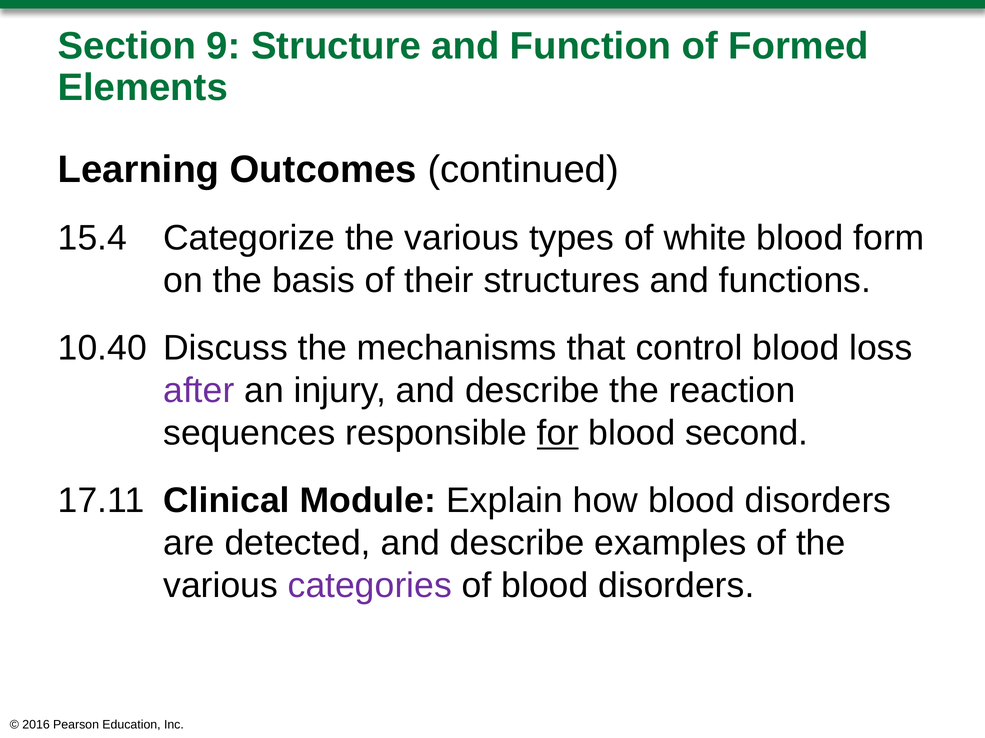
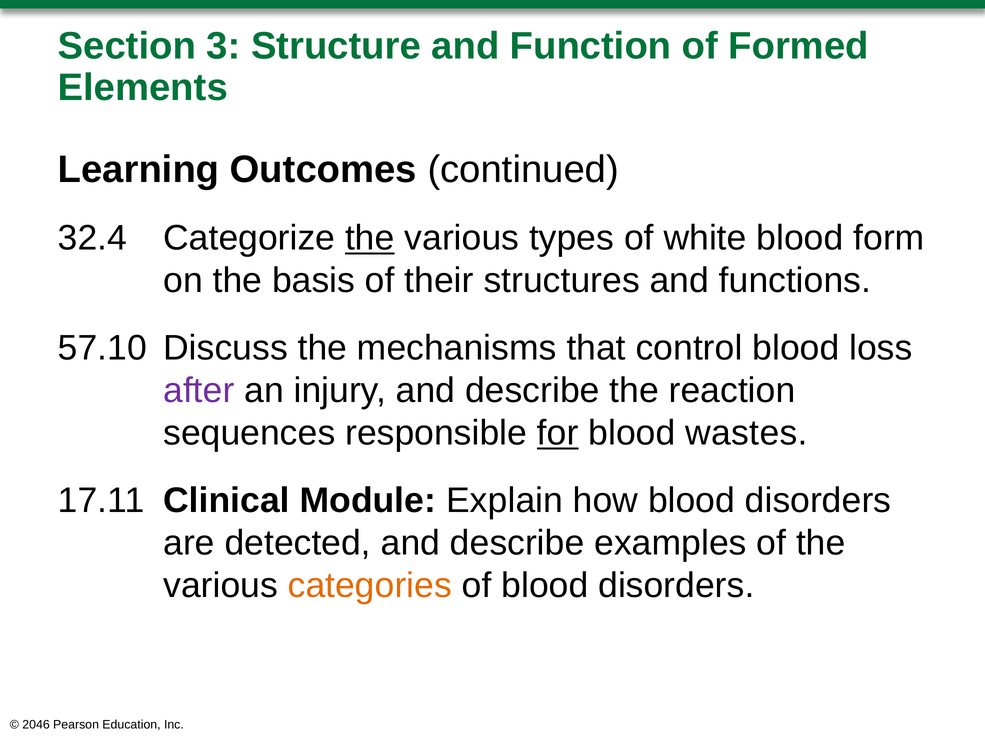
9: 9 -> 3
15.4: 15.4 -> 32.4
the at (370, 238) underline: none -> present
10.40: 10.40 -> 57.10
second: second -> wastes
categories colour: purple -> orange
2016: 2016 -> 2046
